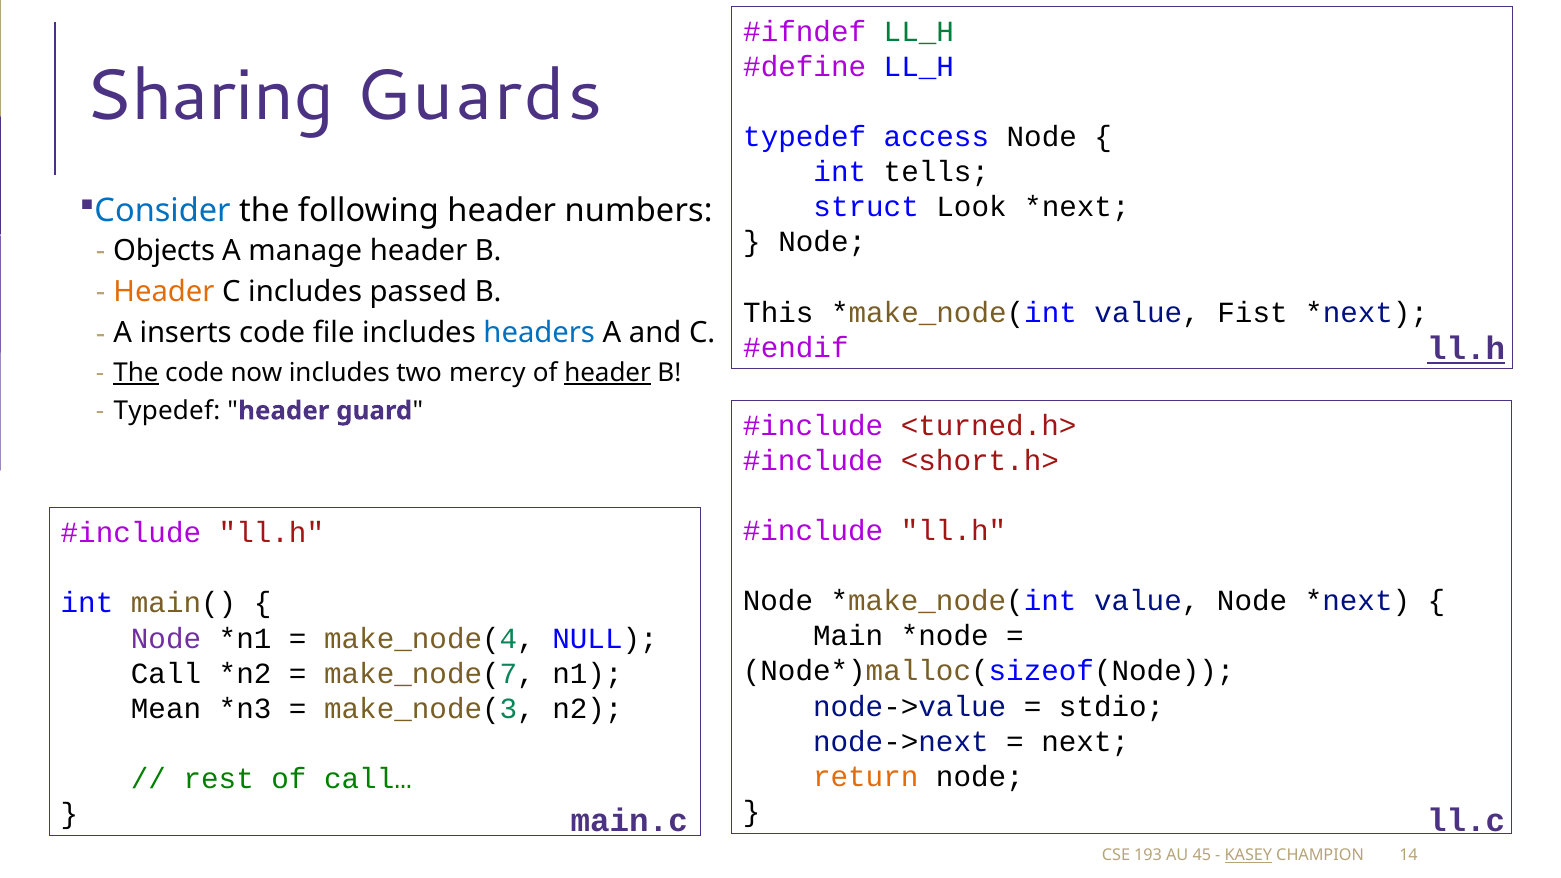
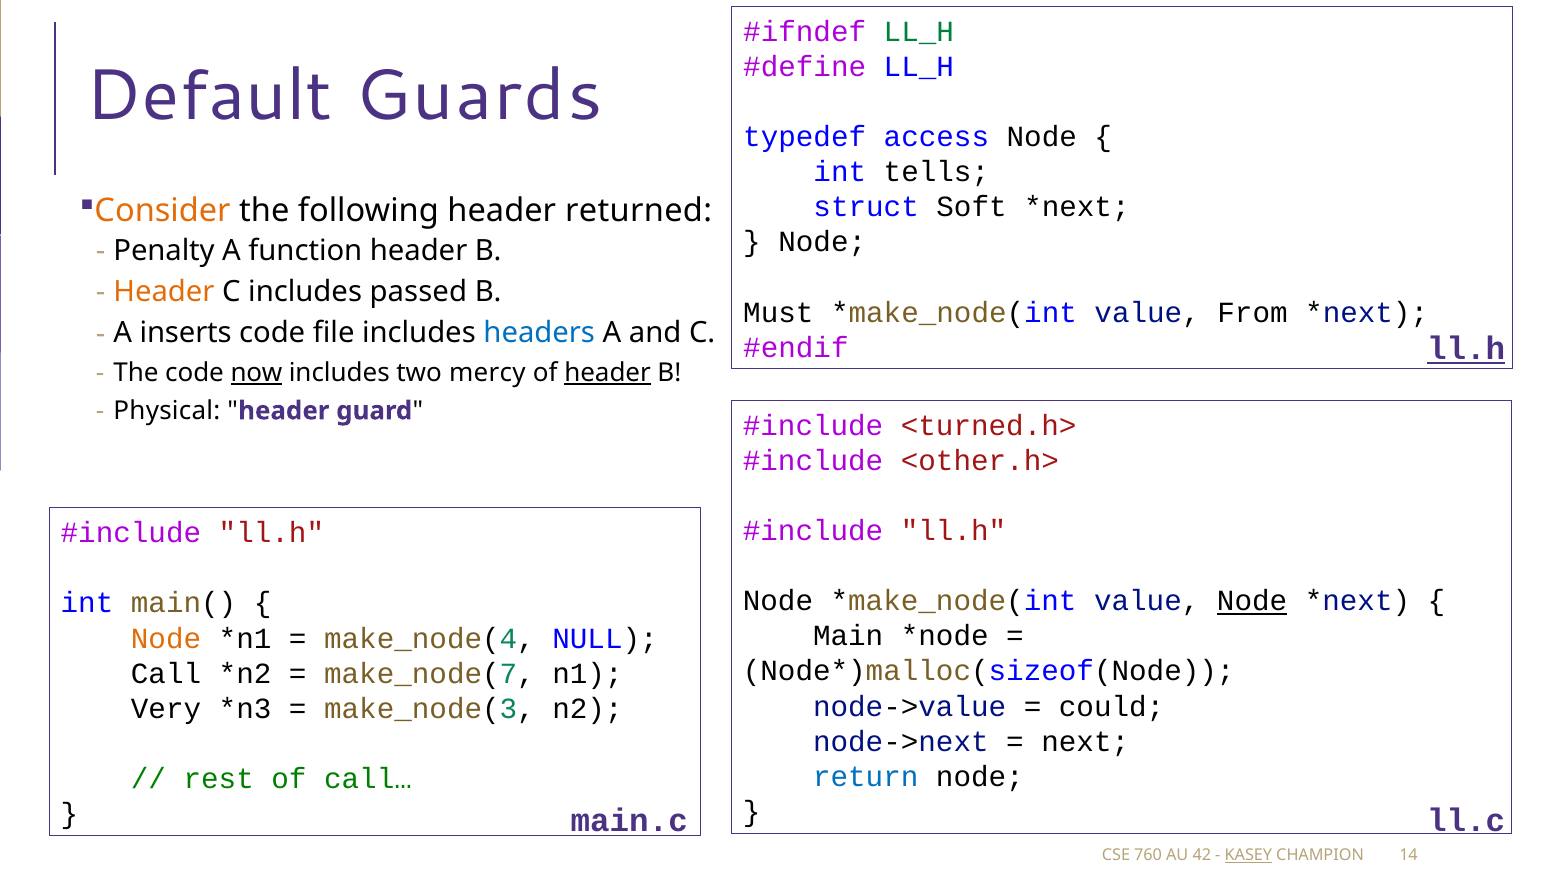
Sharing: Sharing -> Default
Consider colour: blue -> orange
numbers: numbers -> returned
Look: Look -> Soft
Objects: Objects -> Penalty
manage: manage -> function
This: This -> Must
Fist: Fist -> From
The at (136, 373) underline: present -> none
now underline: none -> present
Typedef at (167, 411): Typedef -> Physical
<short.h>: <short.h> -> <other.h>
Node at (1252, 601) underline: none -> present
Node at (166, 638) colour: purple -> orange
stdio: stdio -> could
Mean: Mean -> Very
return colour: orange -> blue
193: 193 -> 760
45: 45 -> 42
